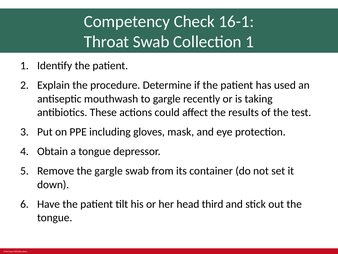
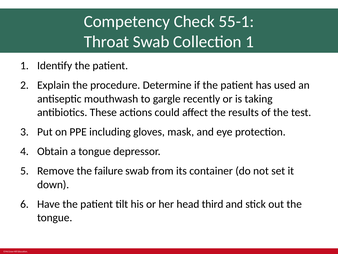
16-1: 16-1 -> 55-1
the gargle: gargle -> failure
